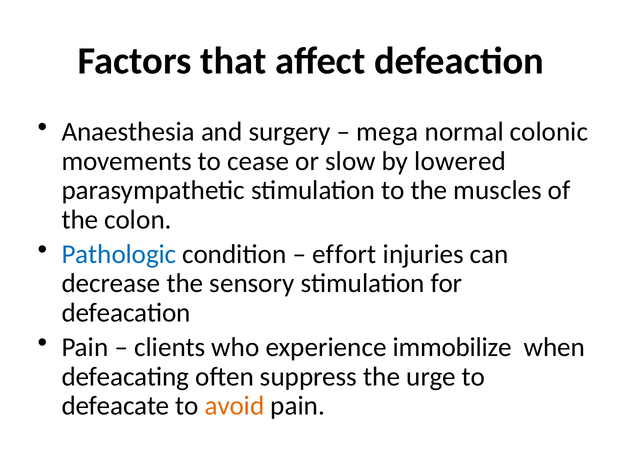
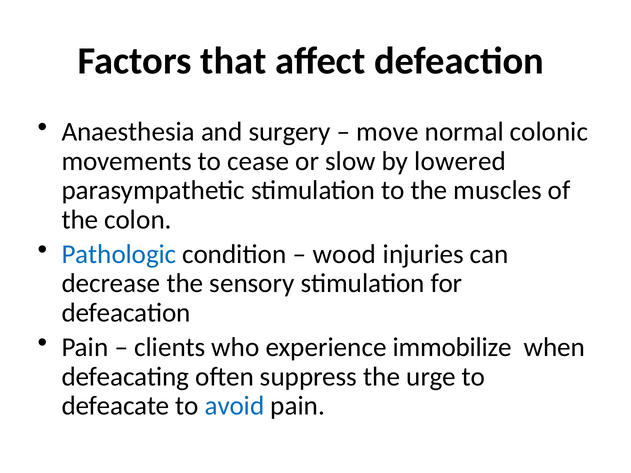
mega: mega -> move
effort: effort -> wood
avoid colour: orange -> blue
